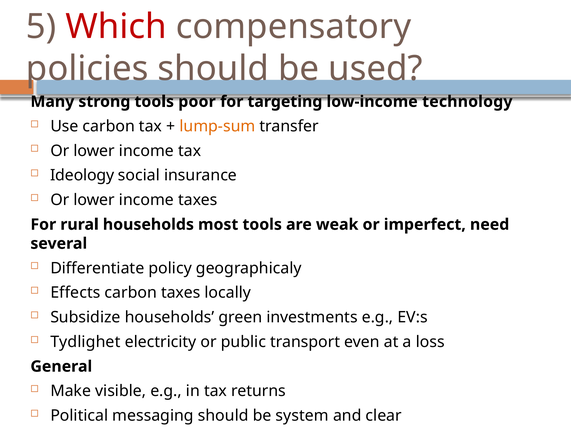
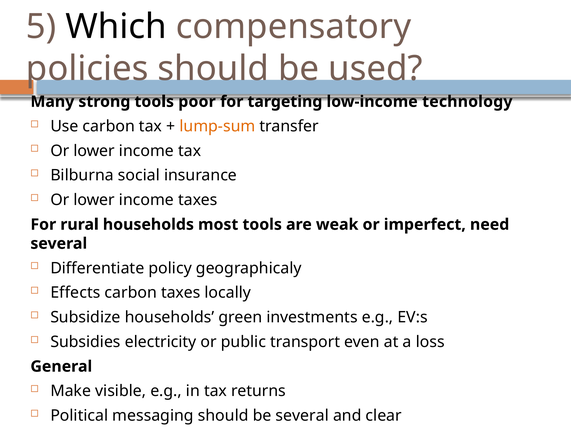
Which colour: red -> black
Ideology: Ideology -> Bilburna
Tydlighet: Tydlighet -> Subsidies
be system: system -> several
